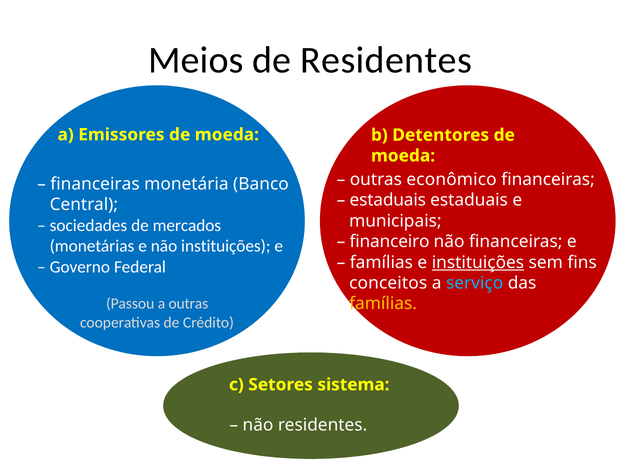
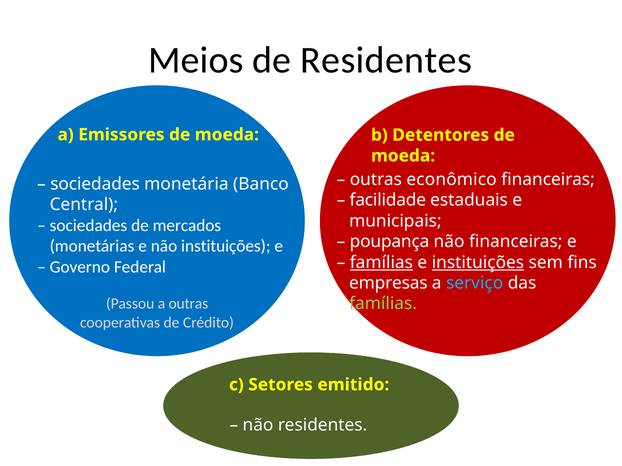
financeiras at (95, 184): financeiras -> sociedades
estaduais at (388, 200): estaduais -> facilidade
financeiro: financeiro -> poupança
famílias at (381, 263) underline: none -> present
conceitos: conceitos -> empresas
famílias at (383, 304) colour: yellow -> light green
sistema: sistema -> emitido
